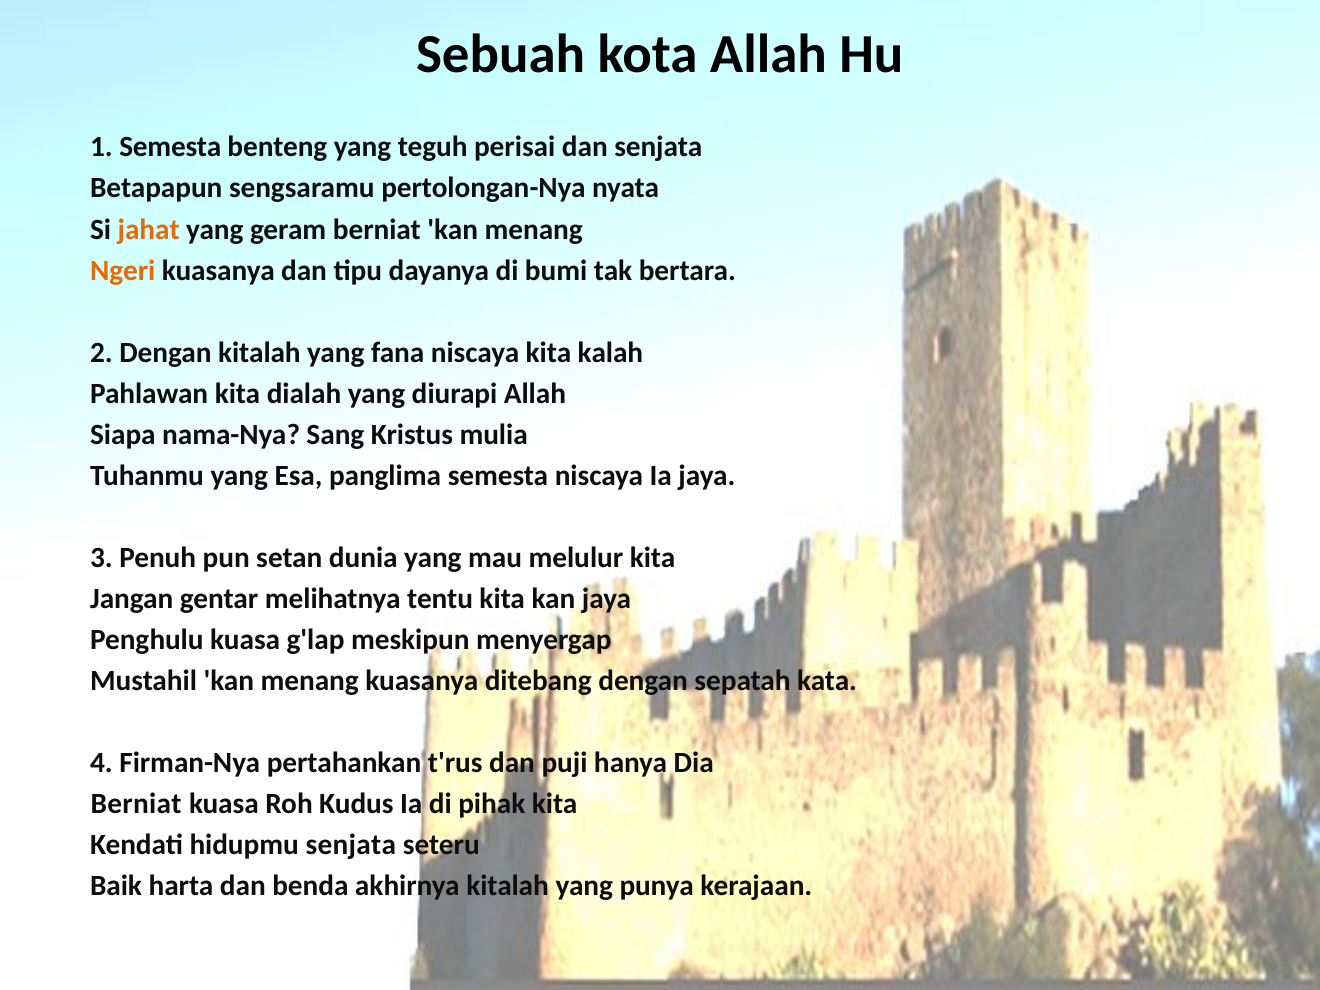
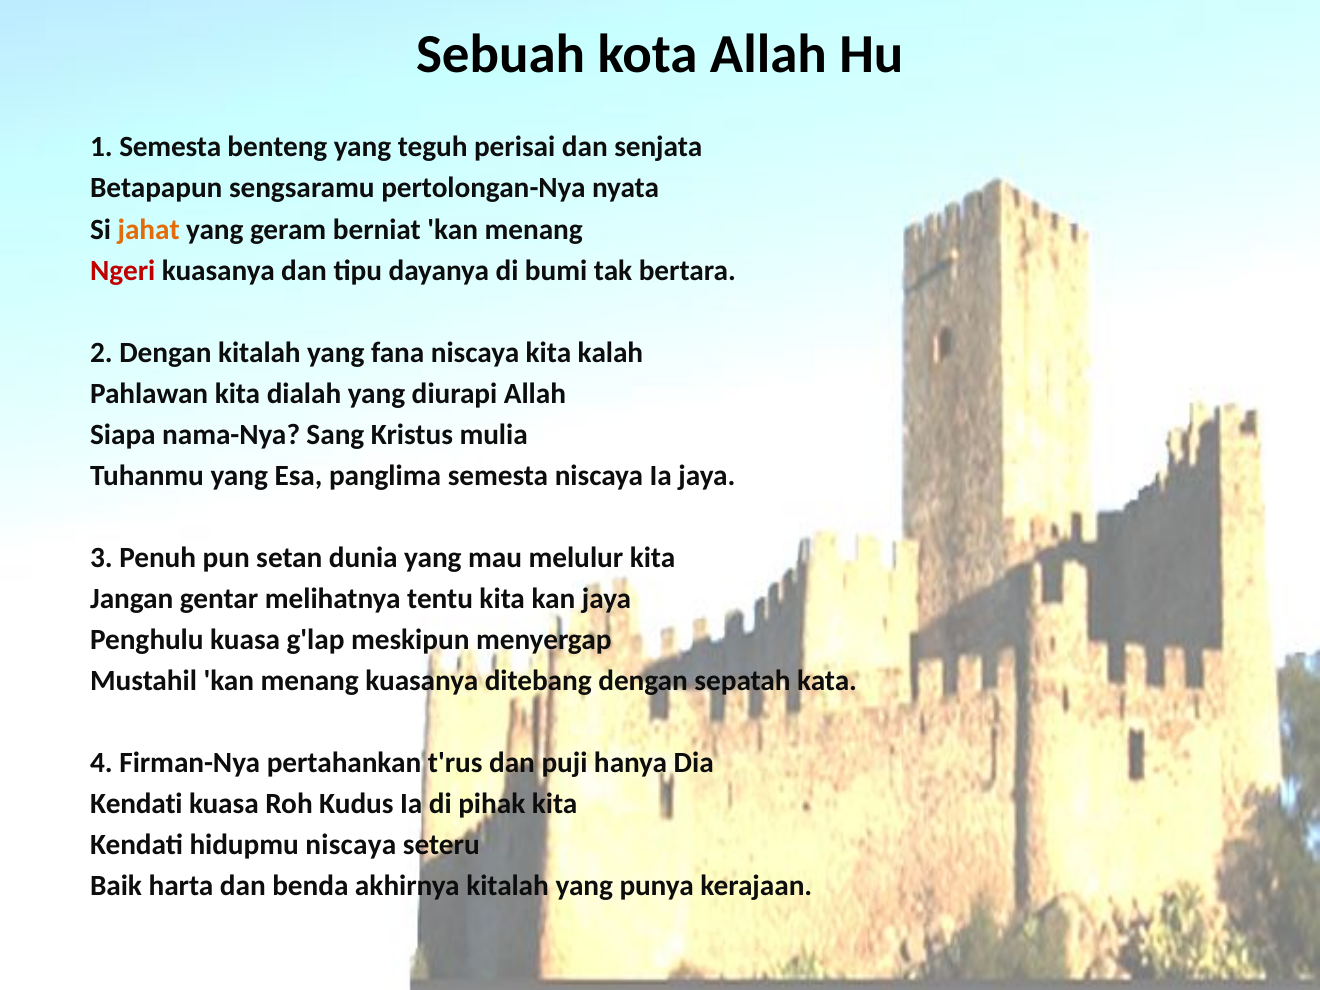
Ngeri colour: orange -> red
Berniat at (136, 804): Berniat -> Kendati
hidupmu senjata: senjata -> niscaya
